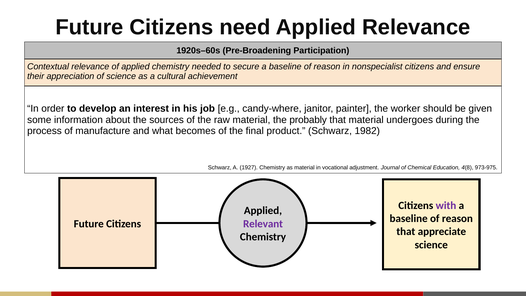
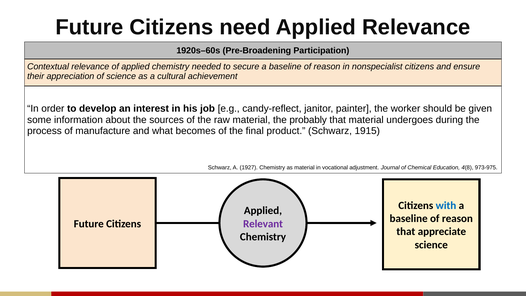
candy-where: candy-where -> candy-reflect
1982: 1982 -> 1915
with colour: purple -> blue
